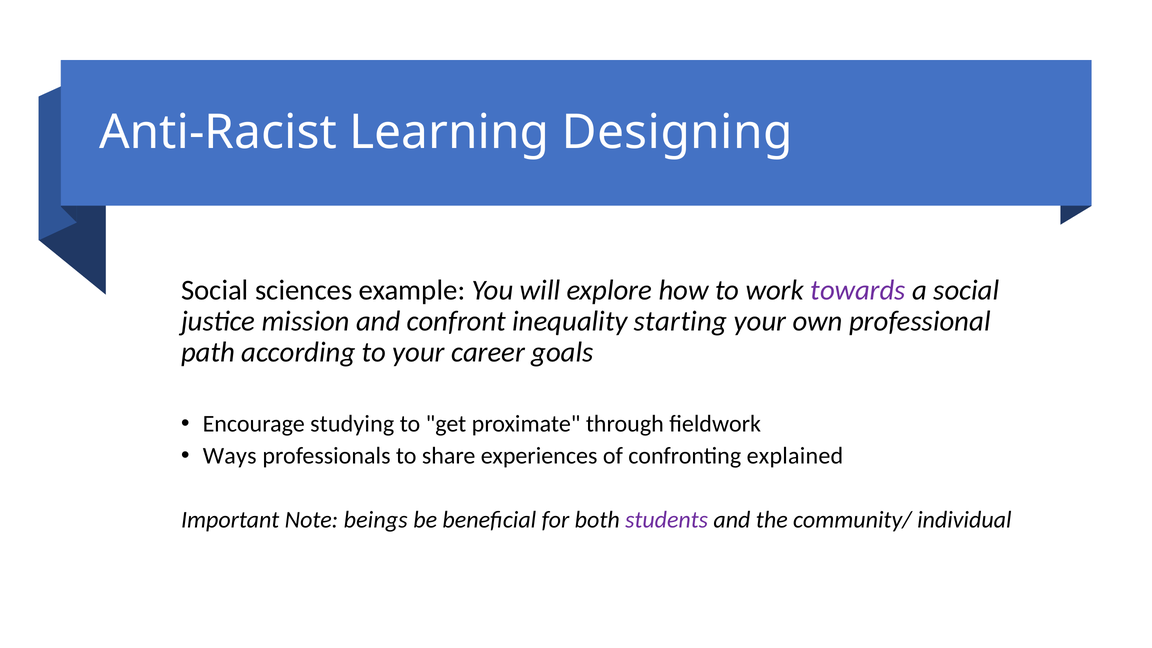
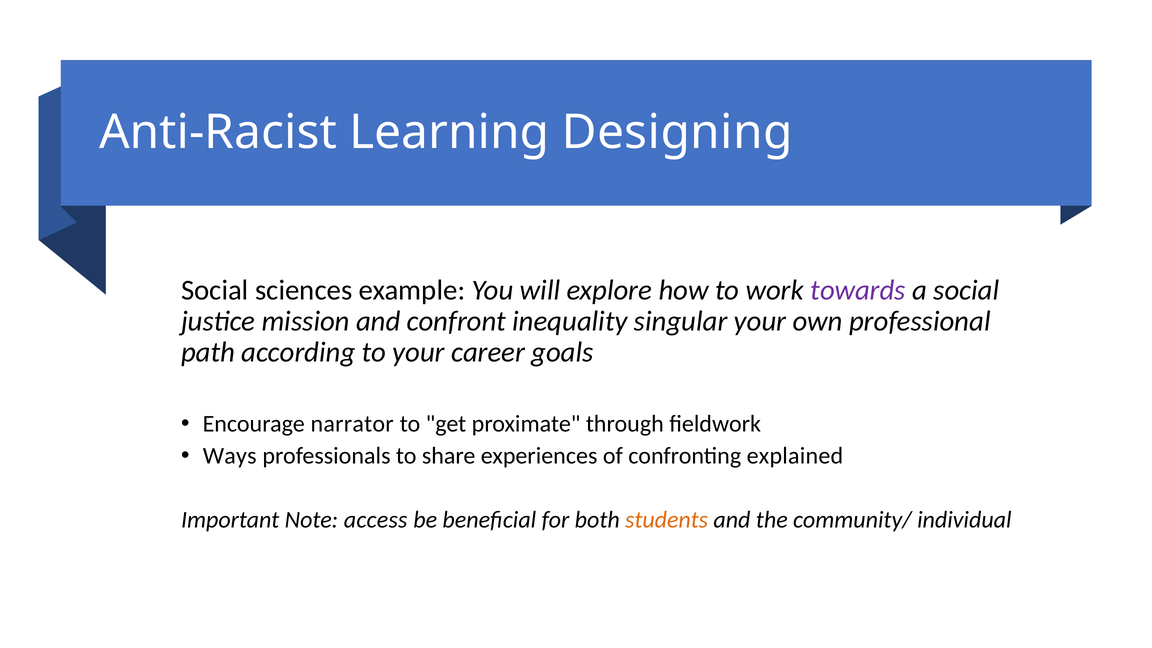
starting: starting -> singular
studying: studying -> narrator
beings: beings -> access
students colour: purple -> orange
